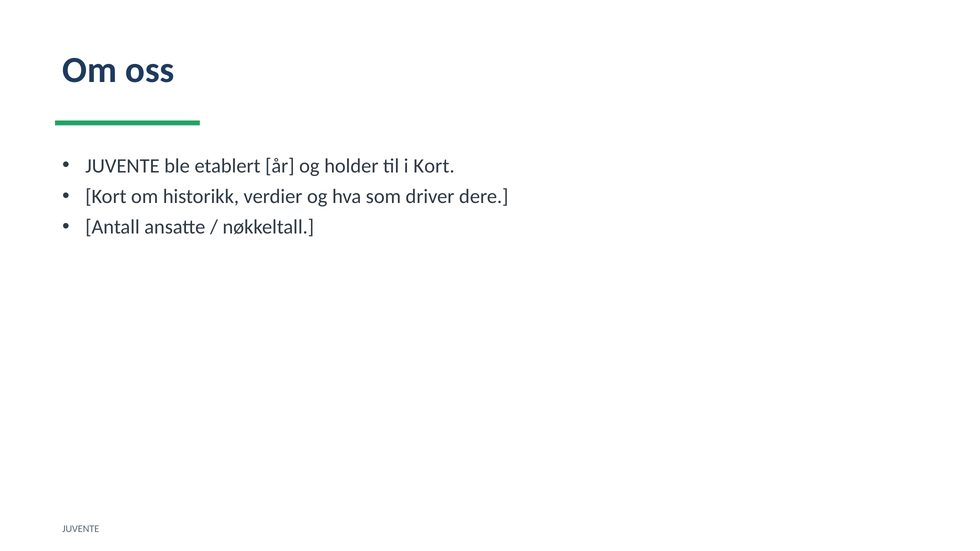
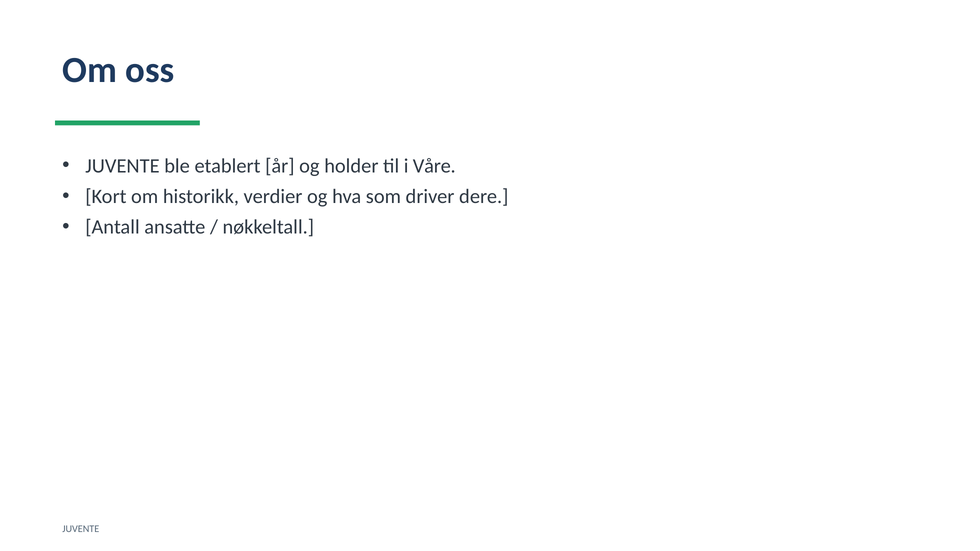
i Kort: Kort -> Våre
